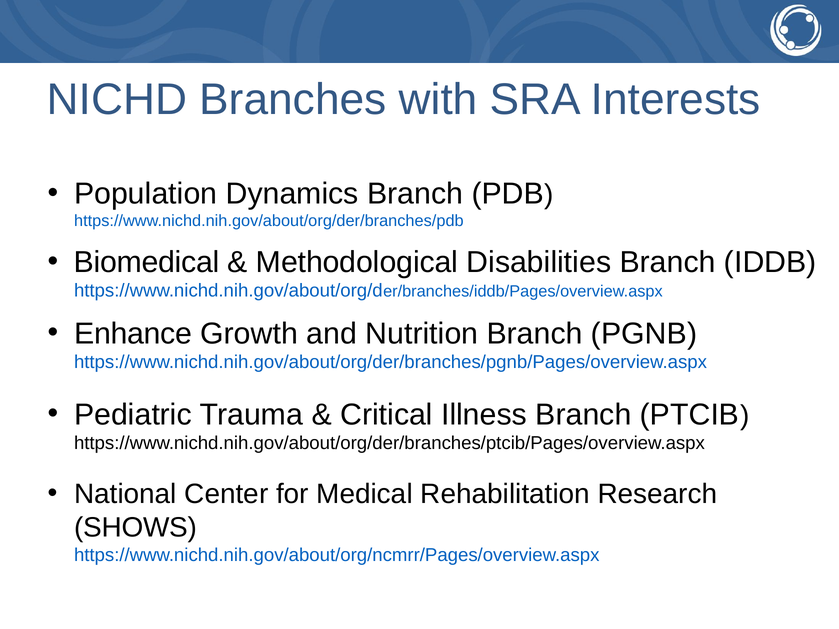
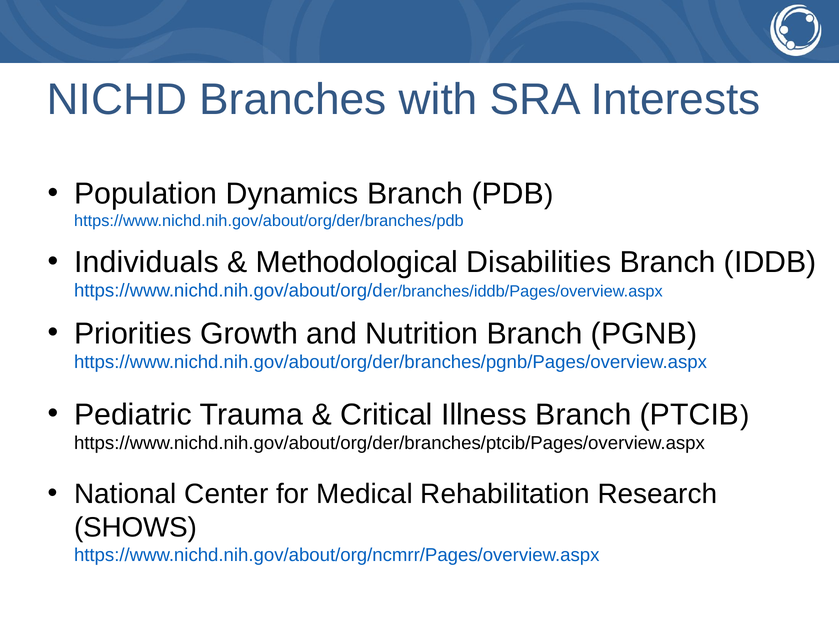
Biomedical: Biomedical -> Individuals
Enhance: Enhance -> Priorities
